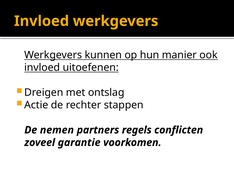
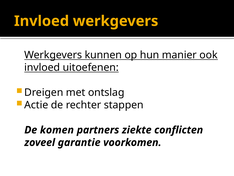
nemen: nemen -> komen
regels: regels -> ziekte
